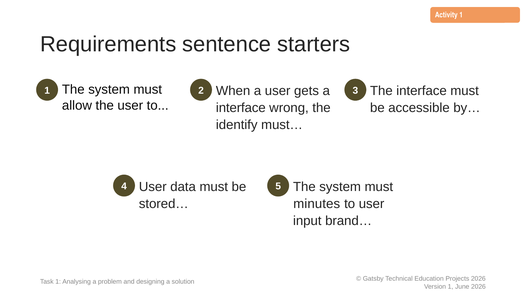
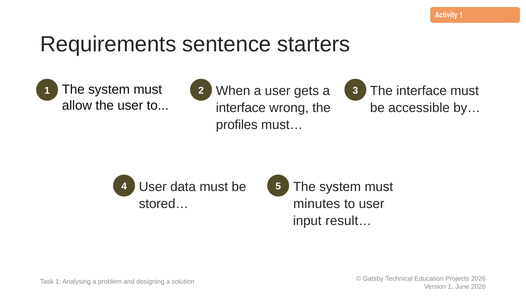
identify: identify -> profiles
brand…: brand… -> result…
